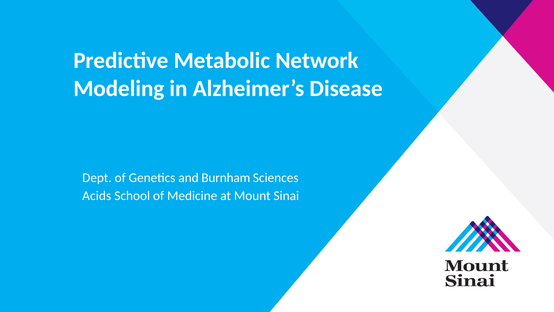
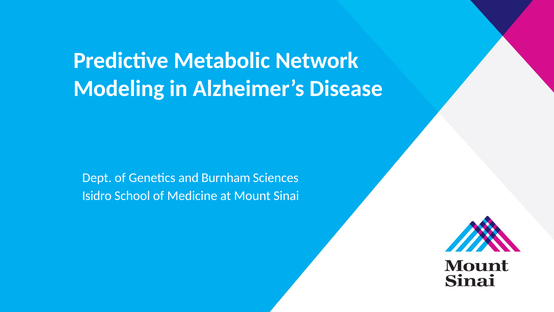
Acids: Acids -> Isidro
